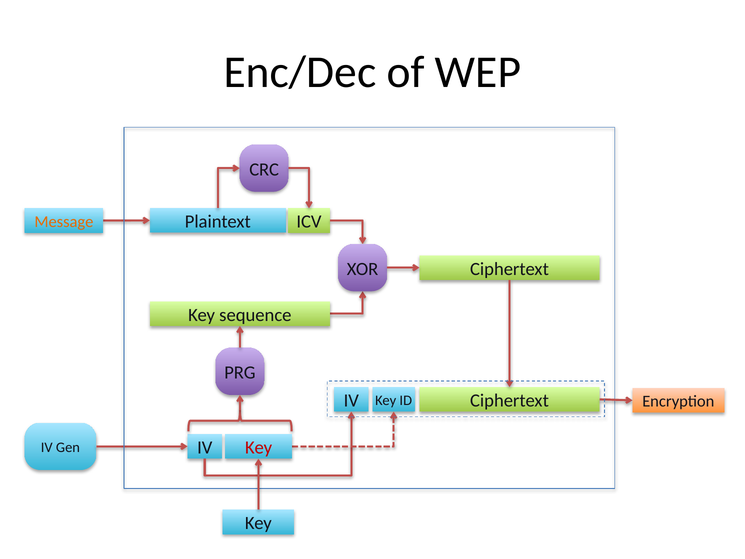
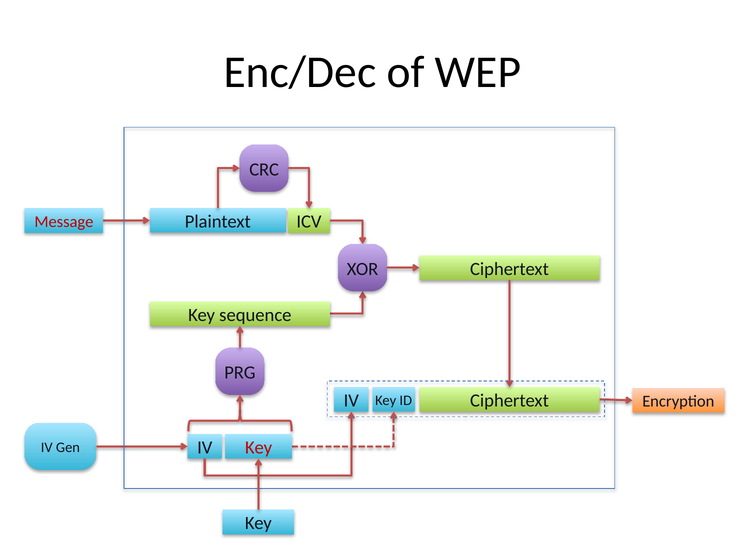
Message colour: orange -> red
